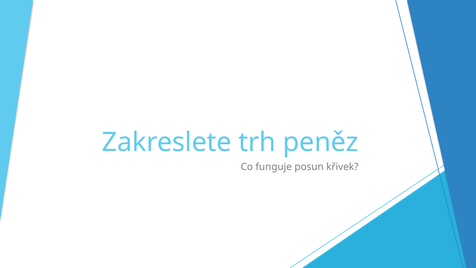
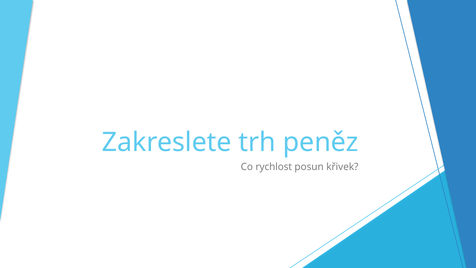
funguje: funguje -> rychlost
